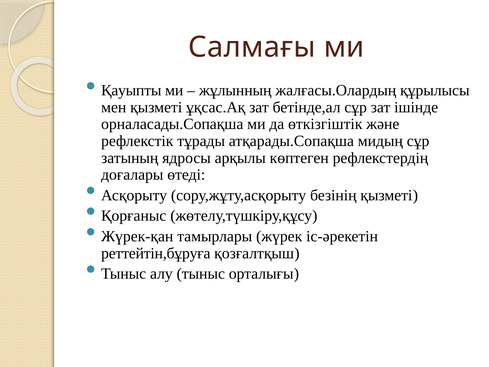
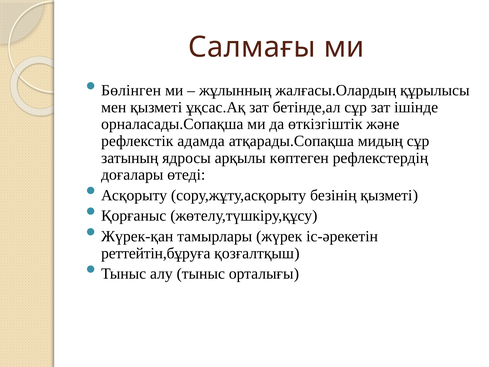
Қауыпты: Қауыпты -> Бөлінген
тұрады: тұрады -> адамда
